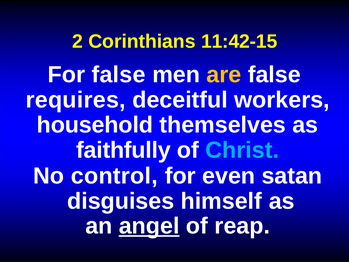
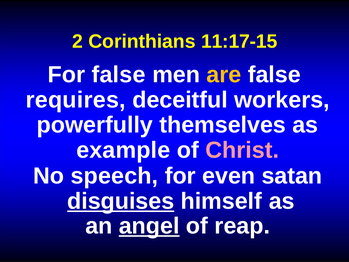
11:42-15: 11:42-15 -> 11:17-15
household: household -> powerfully
faithfully: faithfully -> example
Christ colour: light blue -> pink
control: control -> speech
disguises underline: none -> present
